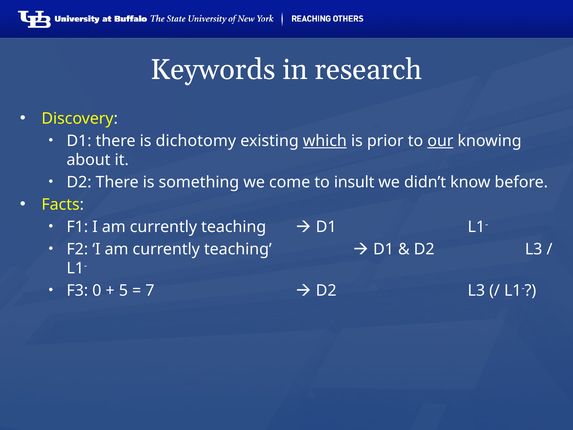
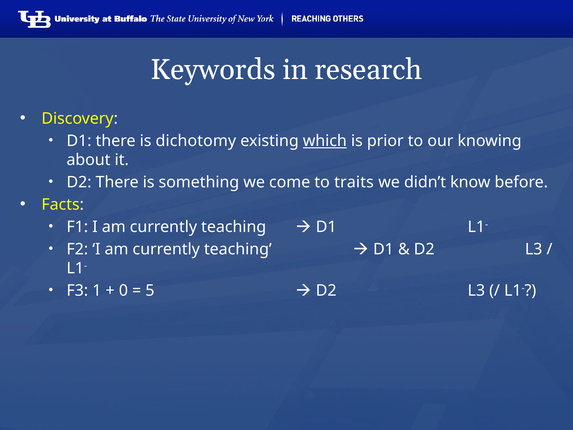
our underline: present -> none
insult: insult -> traits
0: 0 -> 1
5: 5 -> 0
7: 7 -> 5
